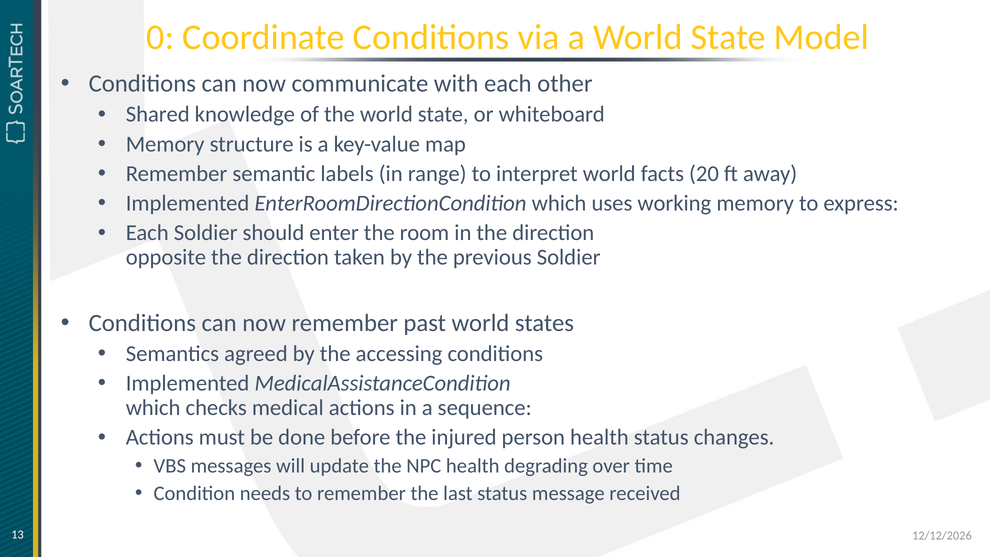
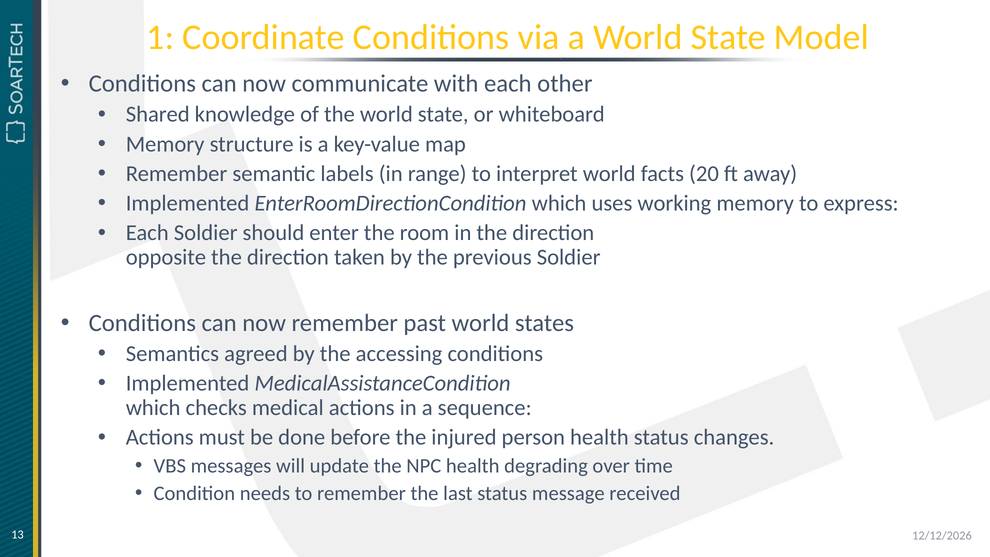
0: 0 -> 1
